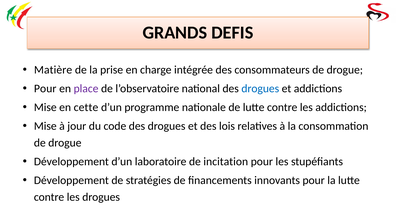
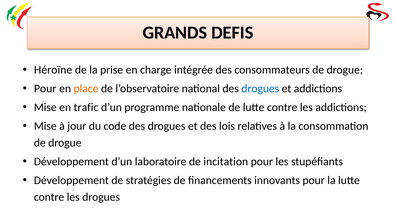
Matière: Matière -> Héroïne
place colour: purple -> orange
cette: cette -> trafic
